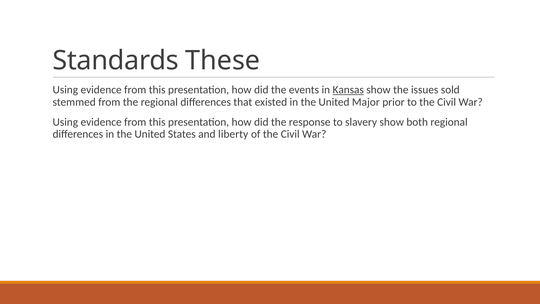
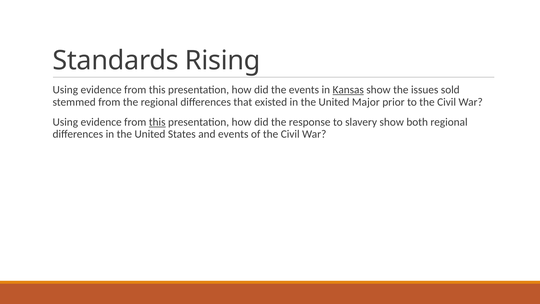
These: These -> Rising
this at (157, 122) underline: none -> present
and liberty: liberty -> events
